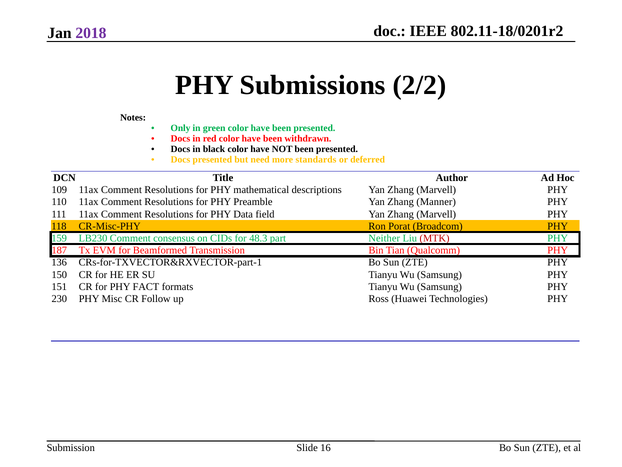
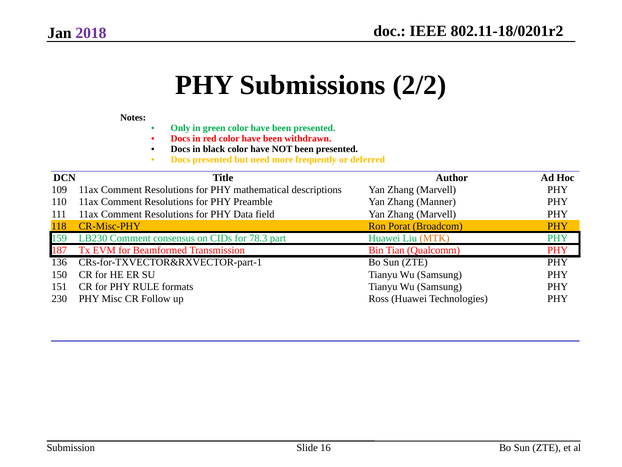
standards: standards -> frequently
48.3: 48.3 -> 78.3
part Neither: Neither -> Huawei
MTK colour: red -> orange
FACT: FACT -> RULE
